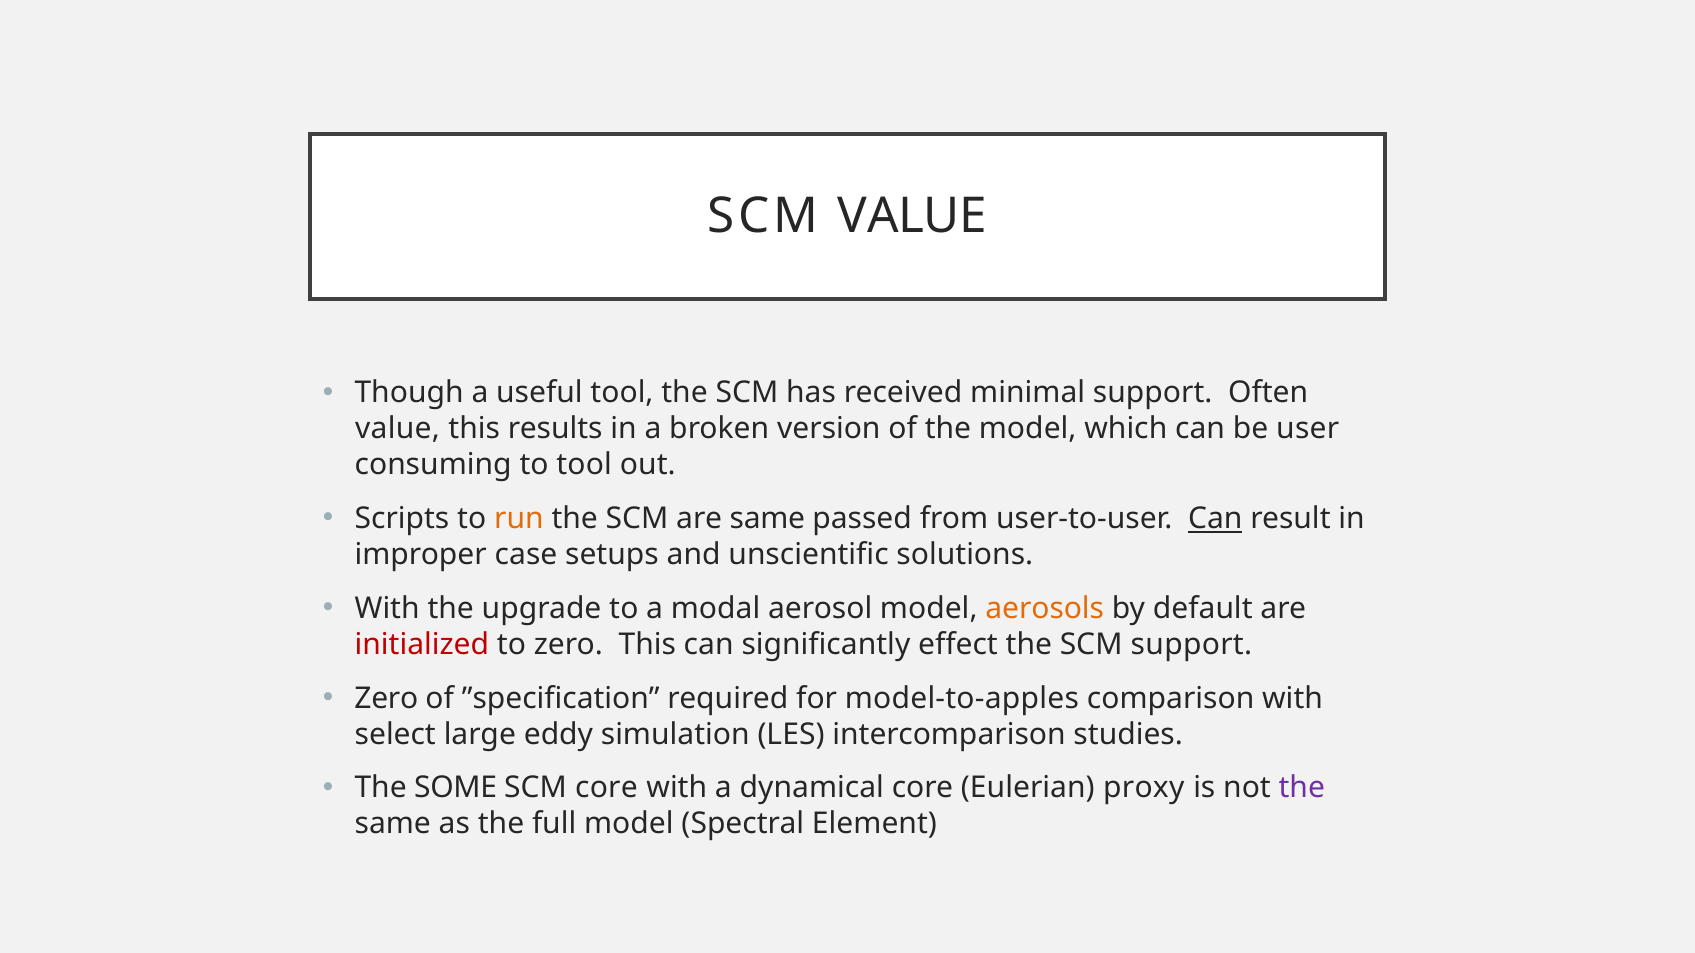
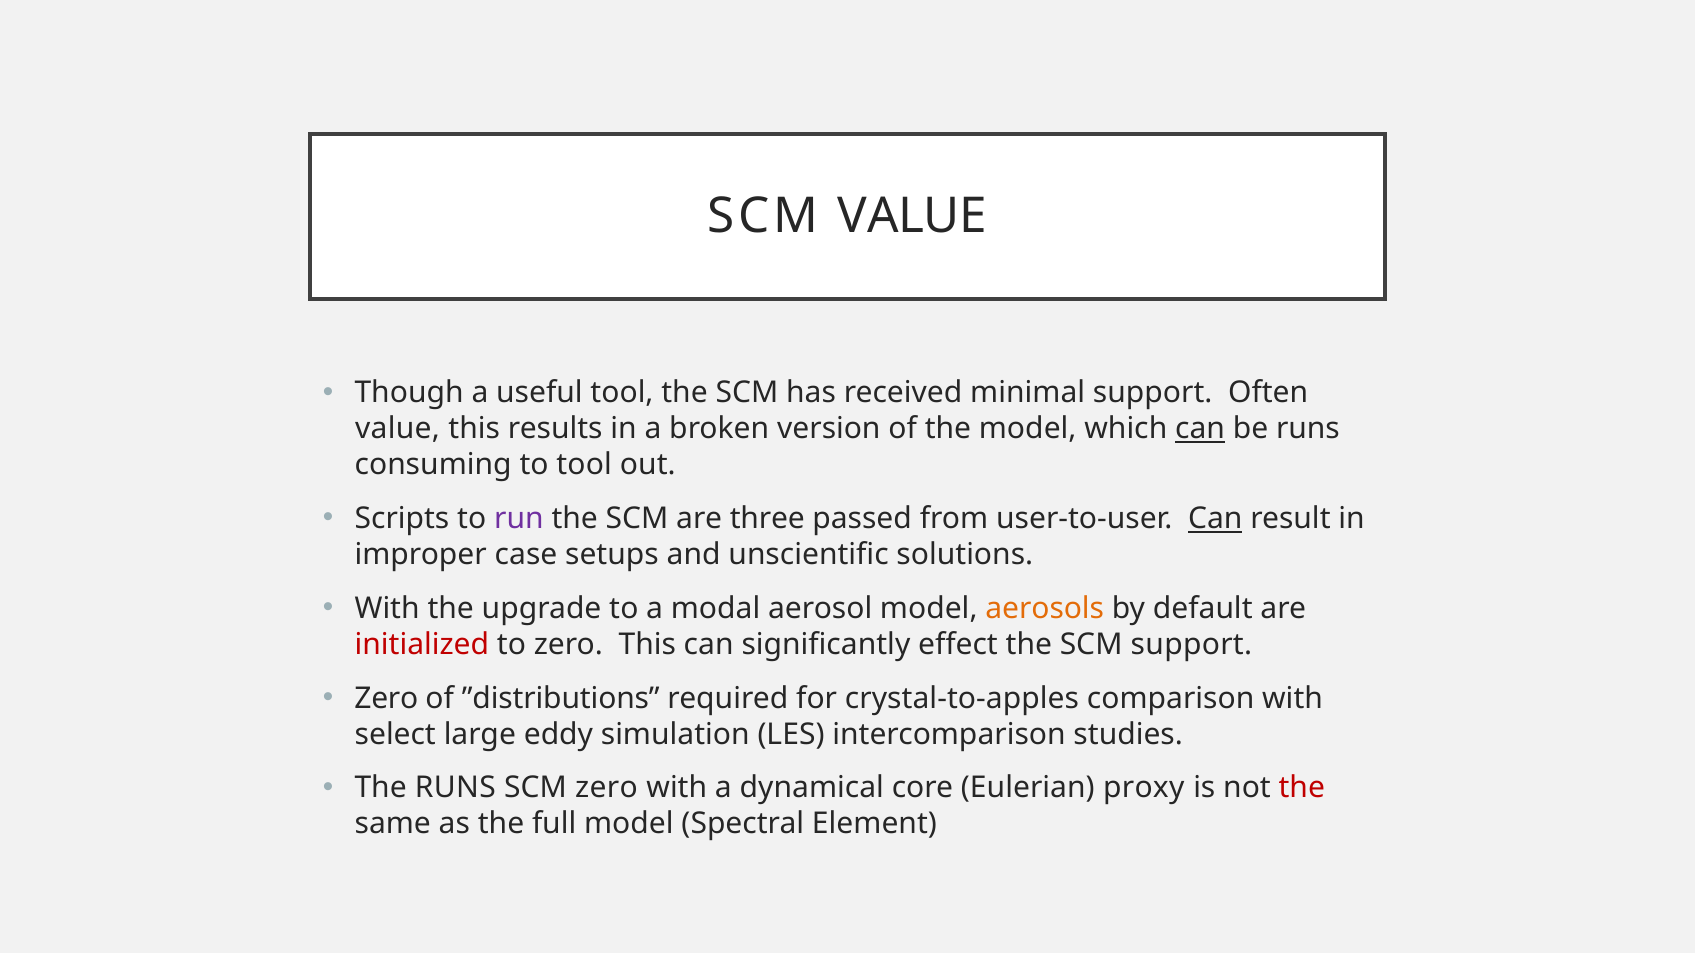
can at (1200, 429) underline: none -> present
be user: user -> runs
run colour: orange -> purple
are same: same -> three
”specification: ”specification -> ”distributions
model-to-apples: model-to-apples -> crystal-to-apples
The SOME: SOME -> RUNS
SCM core: core -> zero
the at (1302, 788) colour: purple -> red
